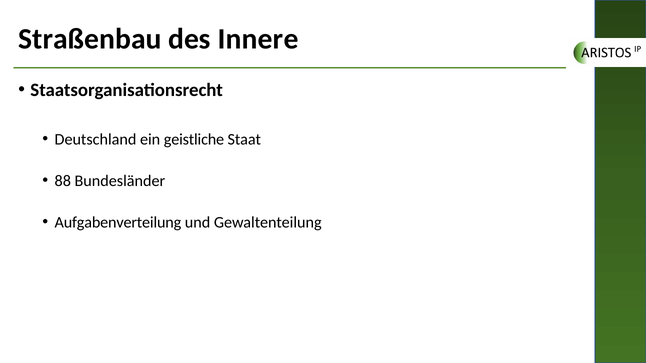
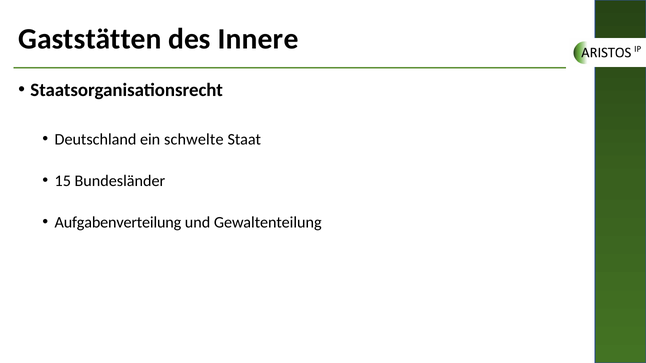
Straßenbau: Straßenbau -> Gaststätten
geistliche: geistliche -> schwelte
88: 88 -> 15
